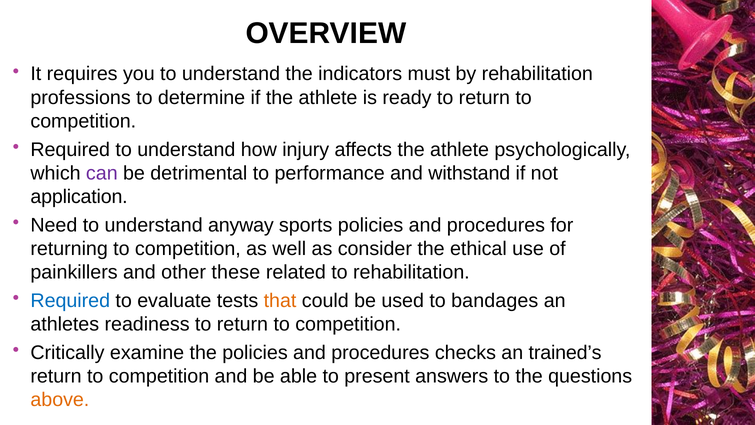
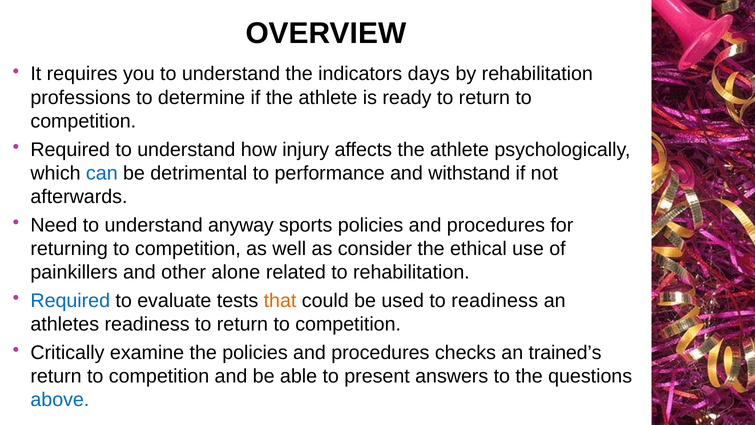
must: must -> days
can colour: purple -> blue
application: application -> afterwards
these: these -> alone
to bandages: bandages -> readiness
above colour: orange -> blue
